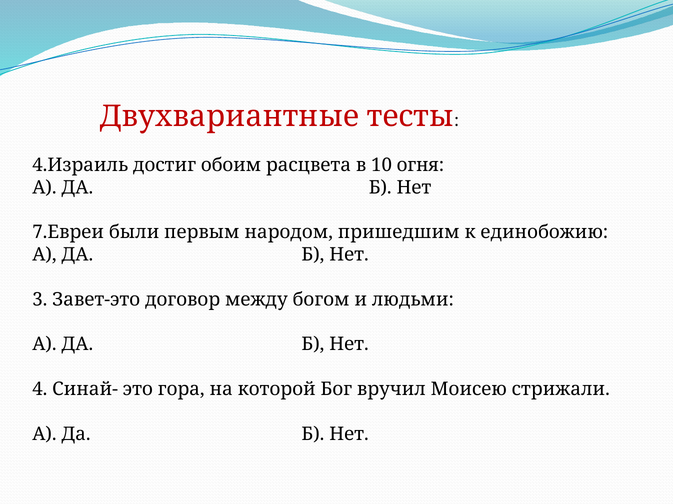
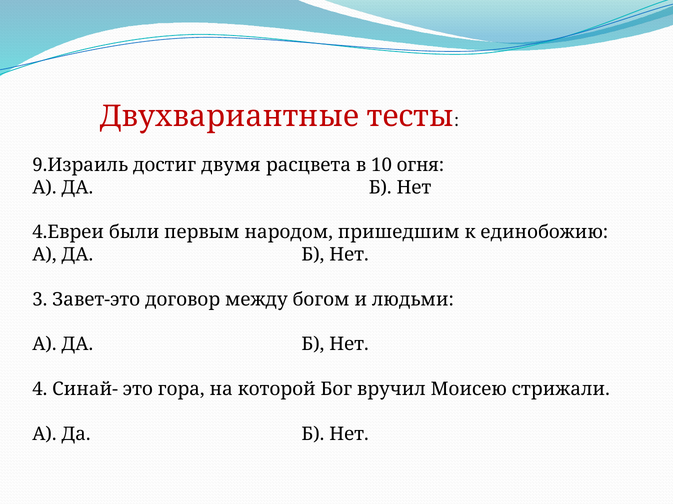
4.Израиль: 4.Израиль -> 9.Израиль
обоим: обоим -> двумя
7.Евреи: 7.Евреи -> 4.Евреи
